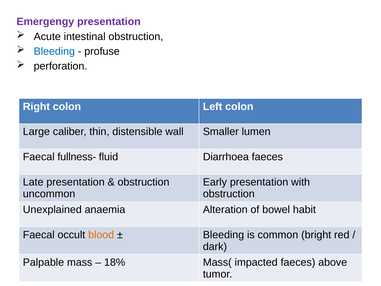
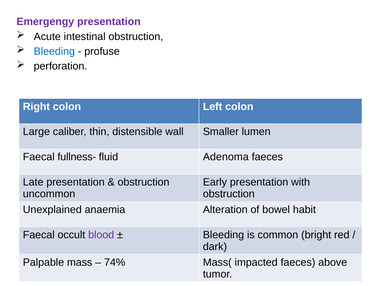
Diarrhoea: Diarrhoea -> Adenoma
blood colour: orange -> purple
18%: 18% -> 74%
